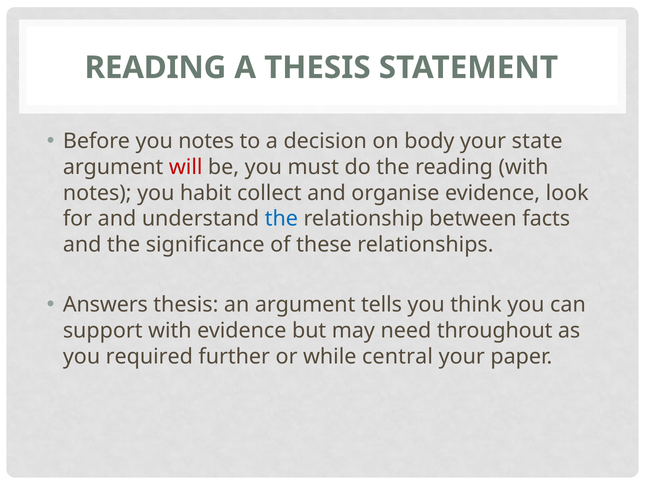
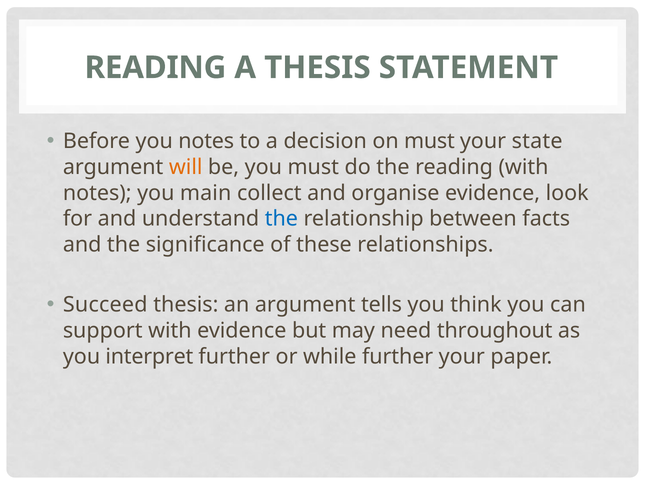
on body: body -> must
will colour: red -> orange
habit: habit -> main
Answers: Answers -> Succeed
required: required -> interpret
while central: central -> further
